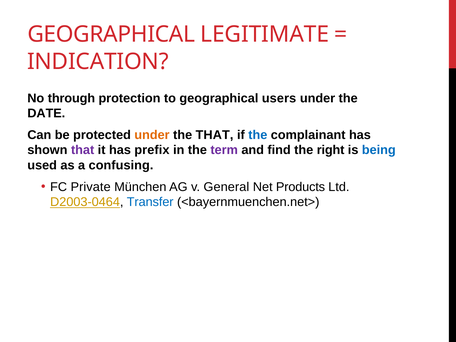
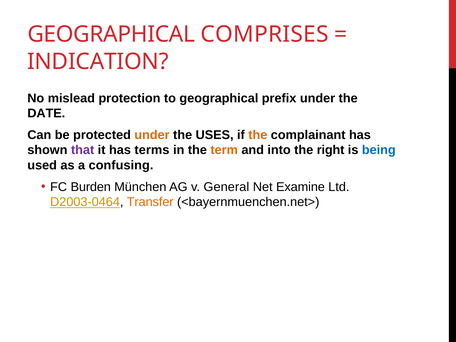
LEGITIMATE: LEGITIMATE -> COMPRISES
through: through -> mislead
users: users -> prefix
the THAT: THAT -> USES
the at (258, 135) colour: blue -> orange
prefix: prefix -> terms
term colour: purple -> orange
find: find -> into
Private: Private -> Burden
Products: Products -> Examine
Transfer colour: blue -> orange
